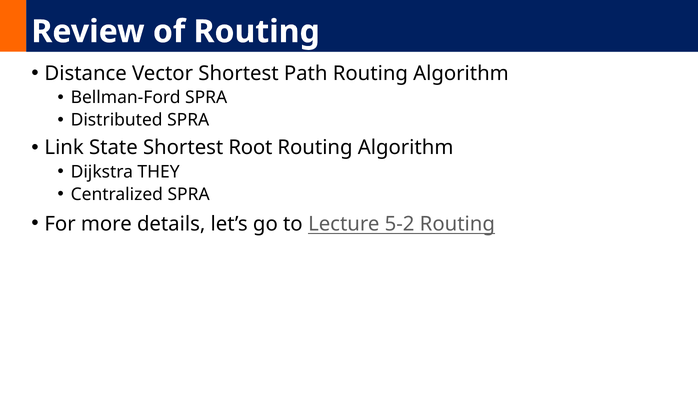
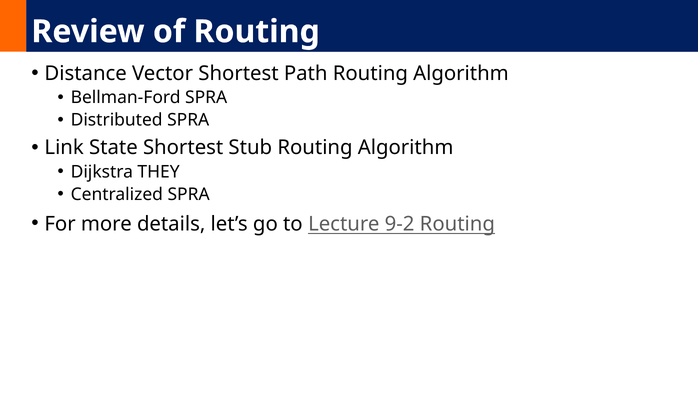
Root: Root -> Stub
5-2: 5-2 -> 9-2
